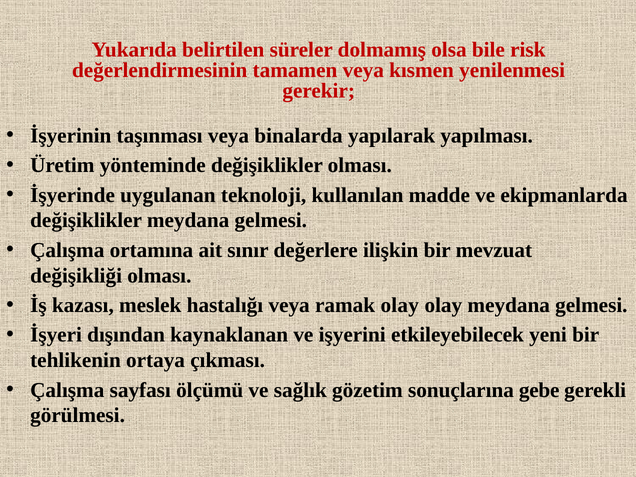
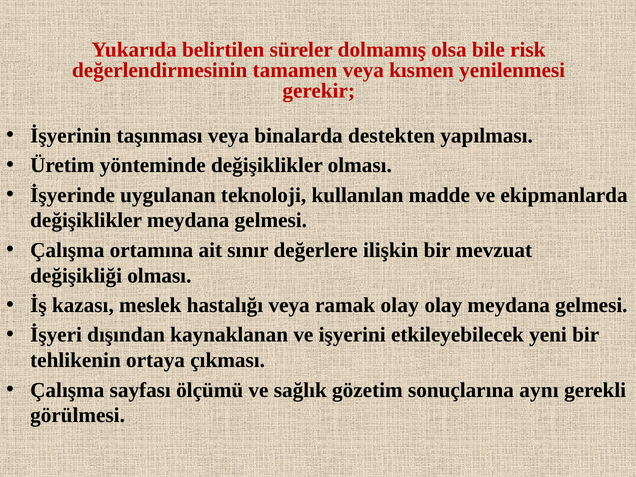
yapılarak: yapılarak -> destekten
gebe: gebe -> aynı
